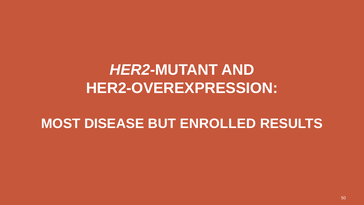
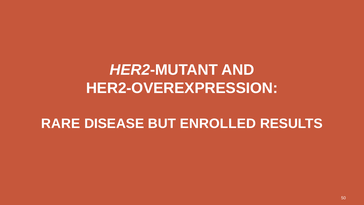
MOST: MOST -> RARE
